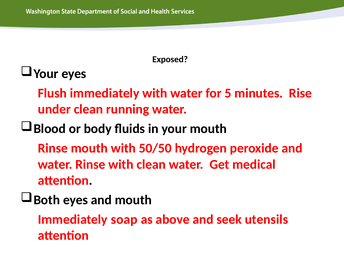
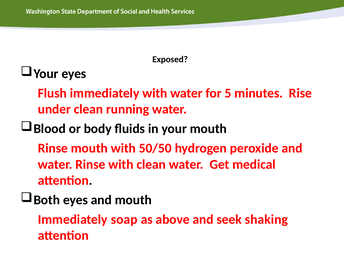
utensils: utensils -> shaking
